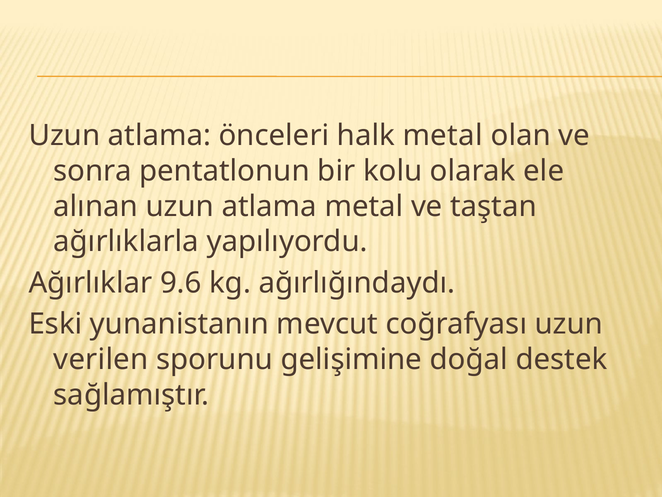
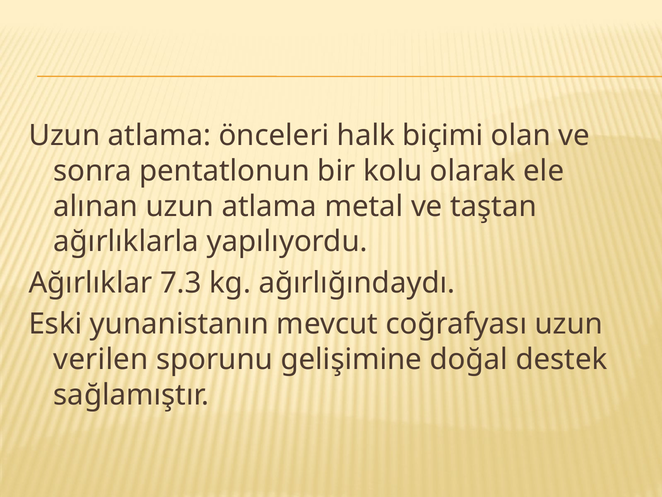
halk metal: metal -> biçimi
9.6: 9.6 -> 7.3
